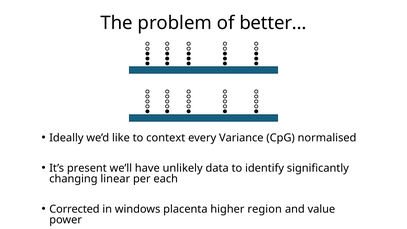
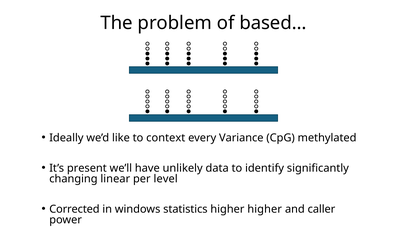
better…: better… -> based…
normalised: normalised -> methylated
each: each -> level
placenta: placenta -> statistics
higher region: region -> higher
value: value -> caller
